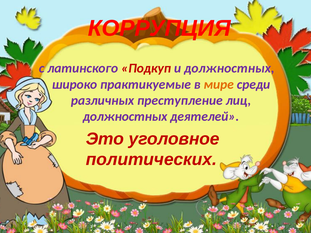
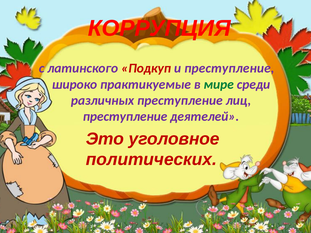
и должностных: должностных -> преступление
мире colour: orange -> green
должностных at (125, 117): должностных -> преступление
